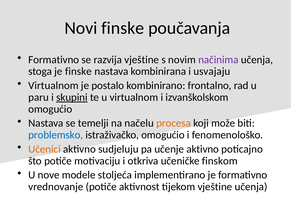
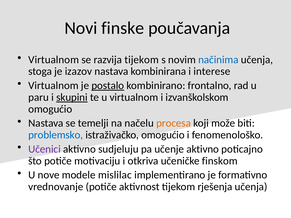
Formativno at (54, 60): Formativno -> Virtualnom
razvija vještine: vještine -> tijekom
načinima colour: purple -> blue
je finske: finske -> izazov
usvajaju: usvajaju -> interese
postalo underline: none -> present
Učenici colour: orange -> purple
stoljeća: stoljeća -> mislilac
tijekom vještine: vještine -> rješenja
